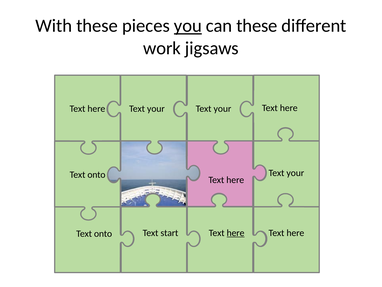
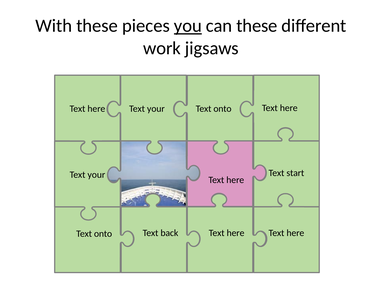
your at (222, 109): your -> onto
your at (295, 173): your -> start
onto at (96, 174): onto -> your
here at (236, 233) underline: present -> none
start: start -> back
